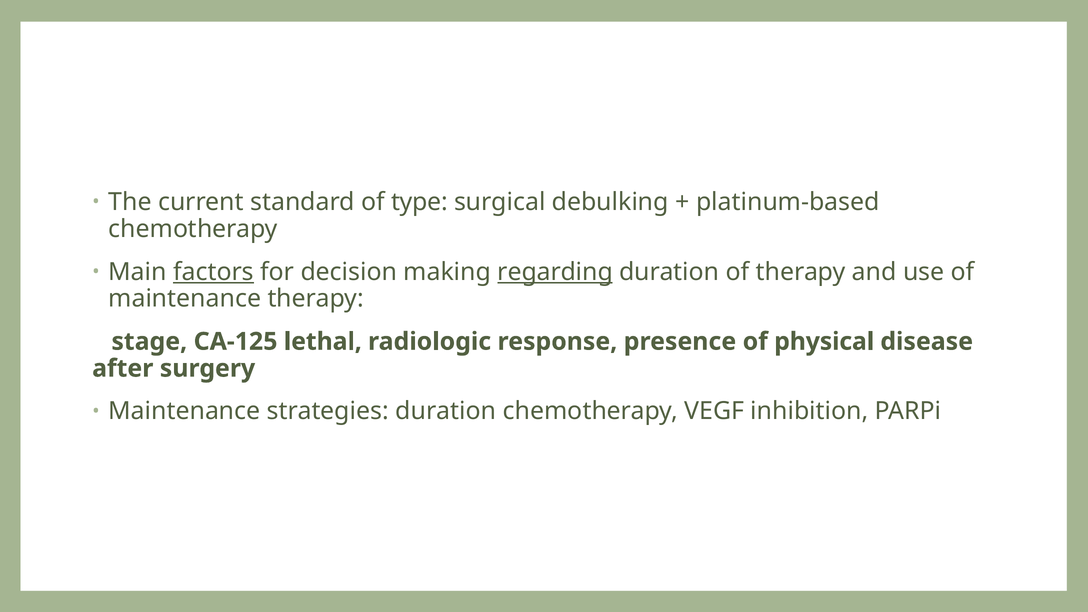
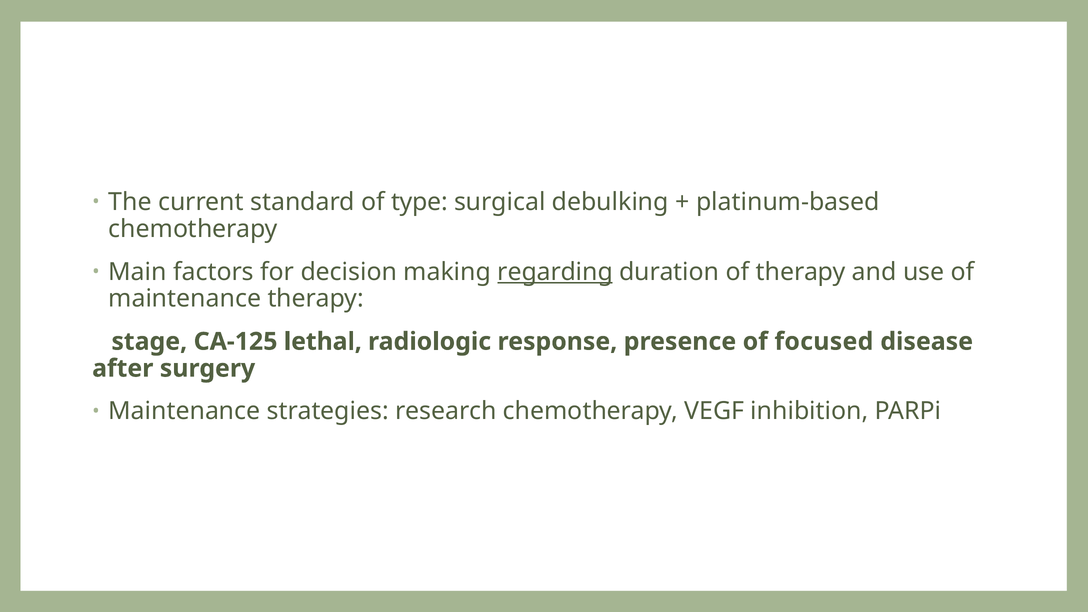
factors underline: present -> none
physical: physical -> focused
strategies duration: duration -> research
